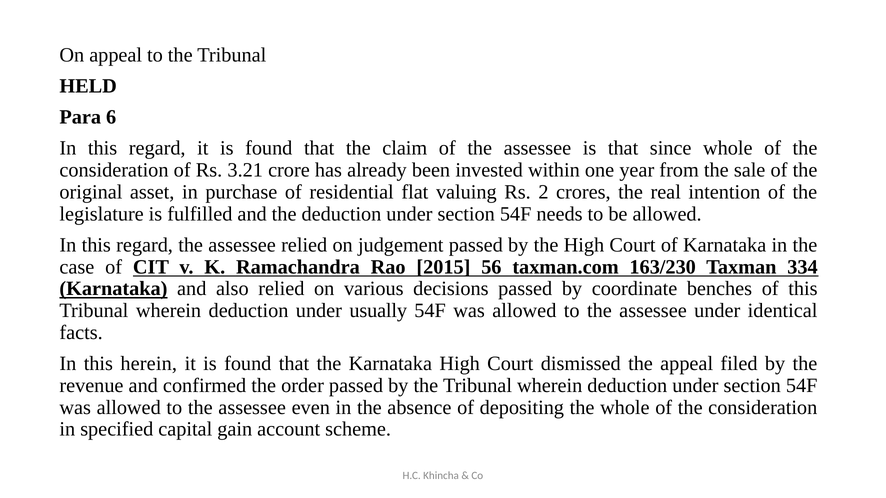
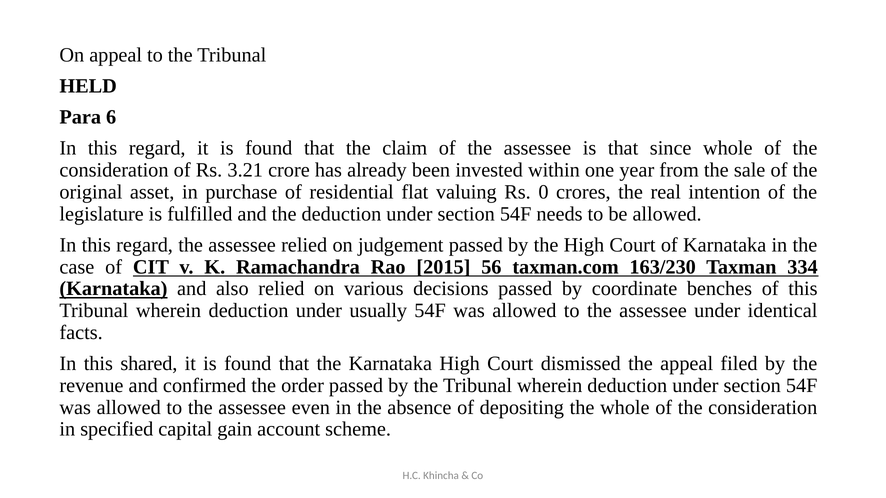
2: 2 -> 0
herein: herein -> shared
